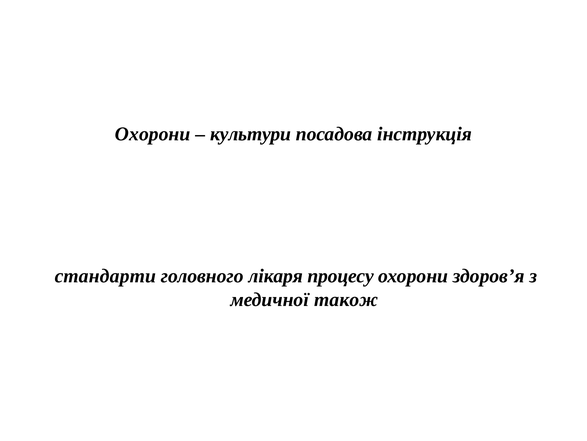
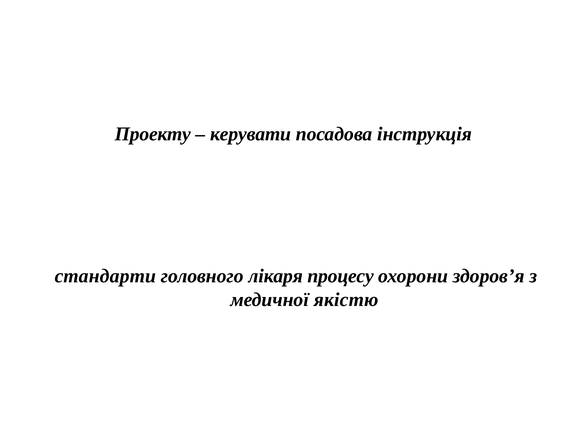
Охорони at (153, 134): Охорони -> Проекту
культури: культури -> керувати
також: також -> якістю
